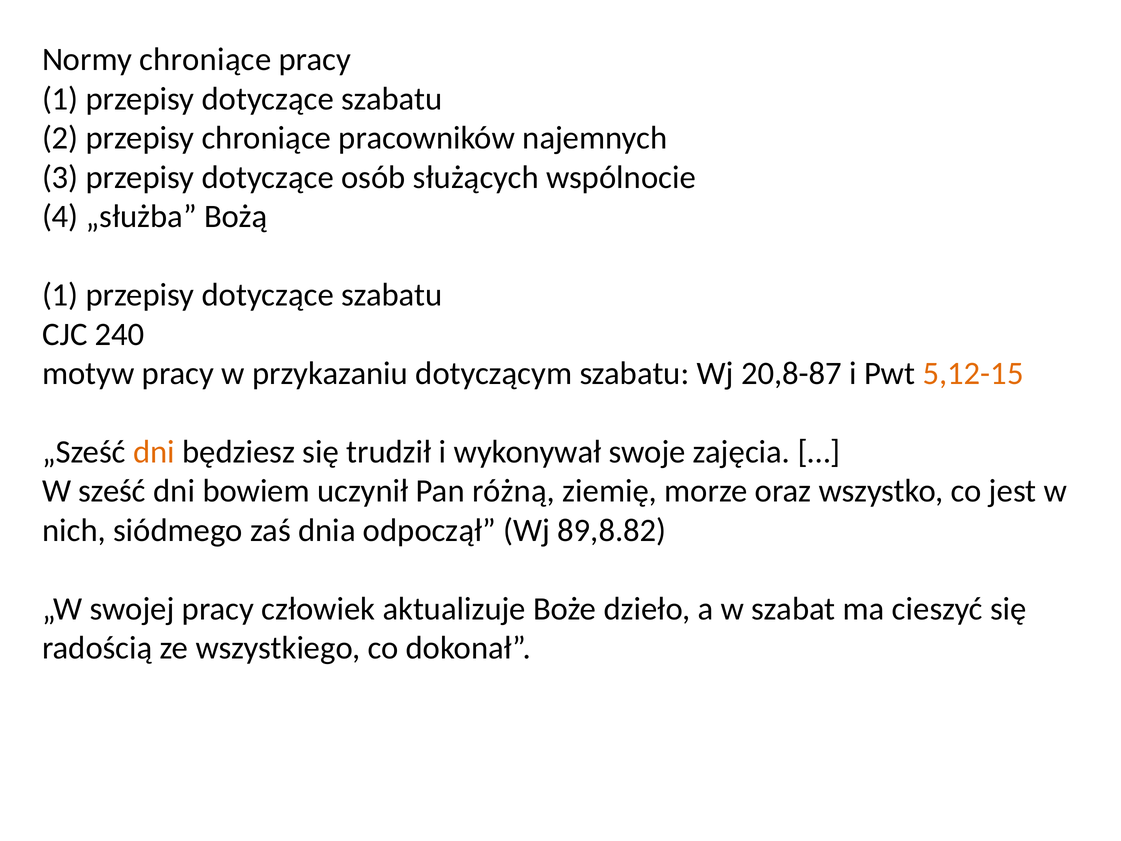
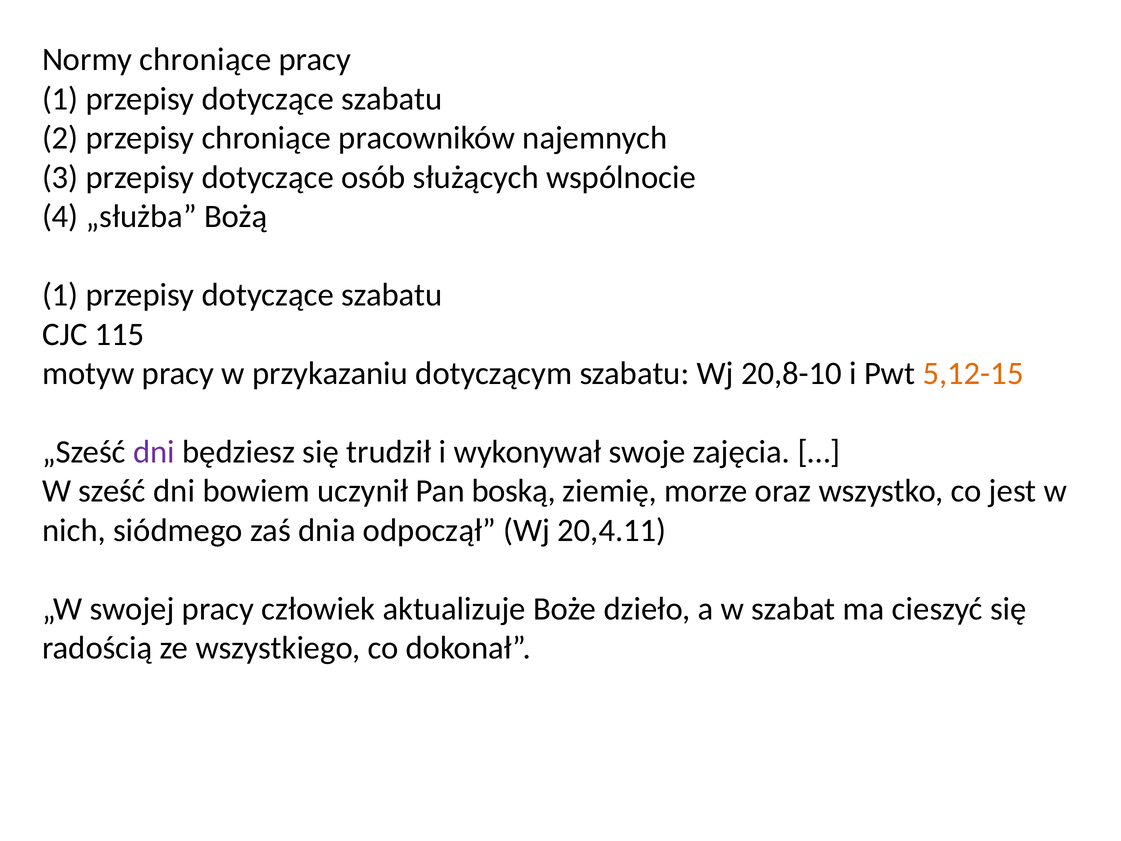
240: 240 -> 115
20,8-87: 20,8-87 -> 20,8-10
dni at (154, 452) colour: orange -> purple
różną: różną -> boską
89,8.82: 89,8.82 -> 20,4.11
